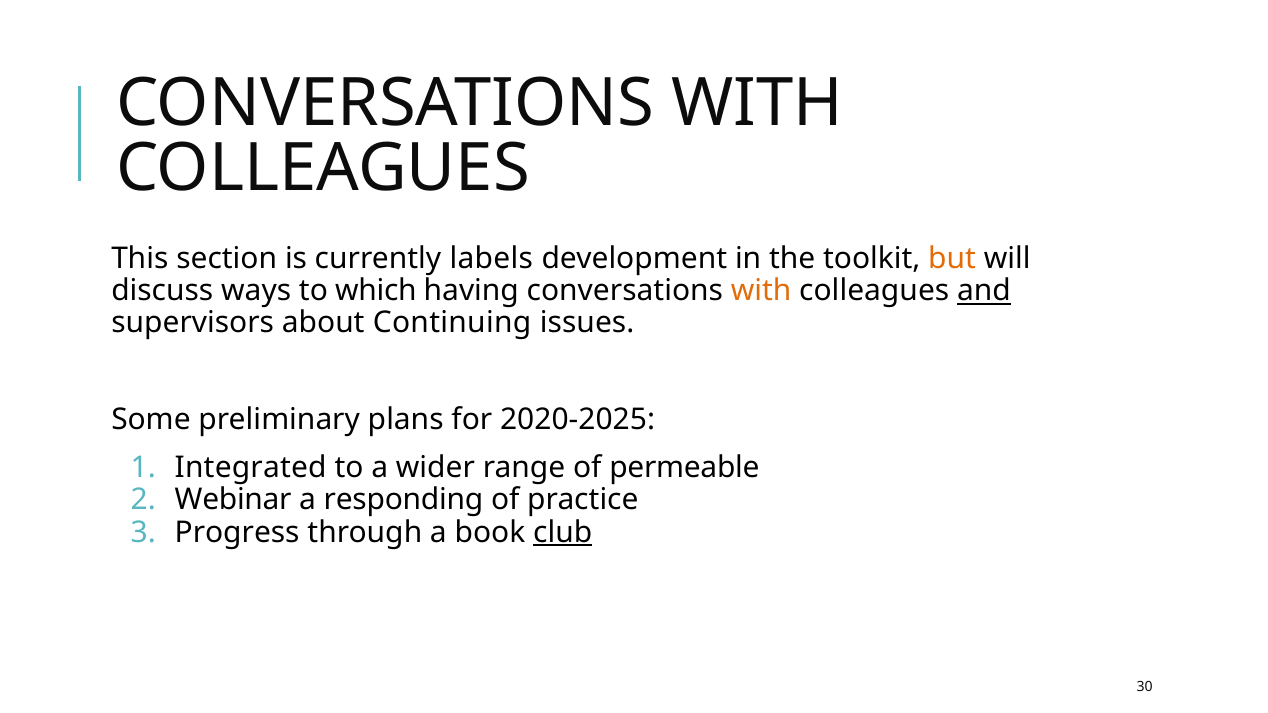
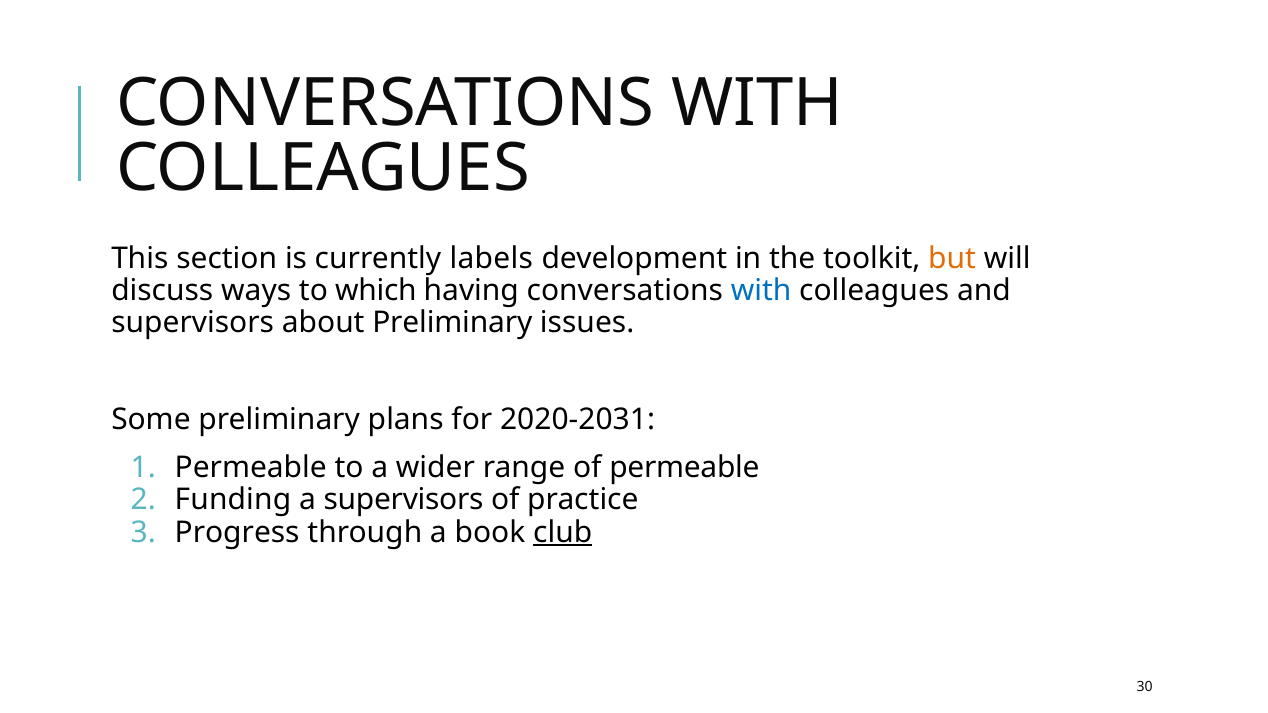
with at (761, 291) colour: orange -> blue
and underline: present -> none
about Continuing: Continuing -> Preliminary
2020-2025: 2020-2025 -> 2020-2031
Integrated at (251, 468): Integrated -> Permeable
Webinar: Webinar -> Funding
a responding: responding -> supervisors
